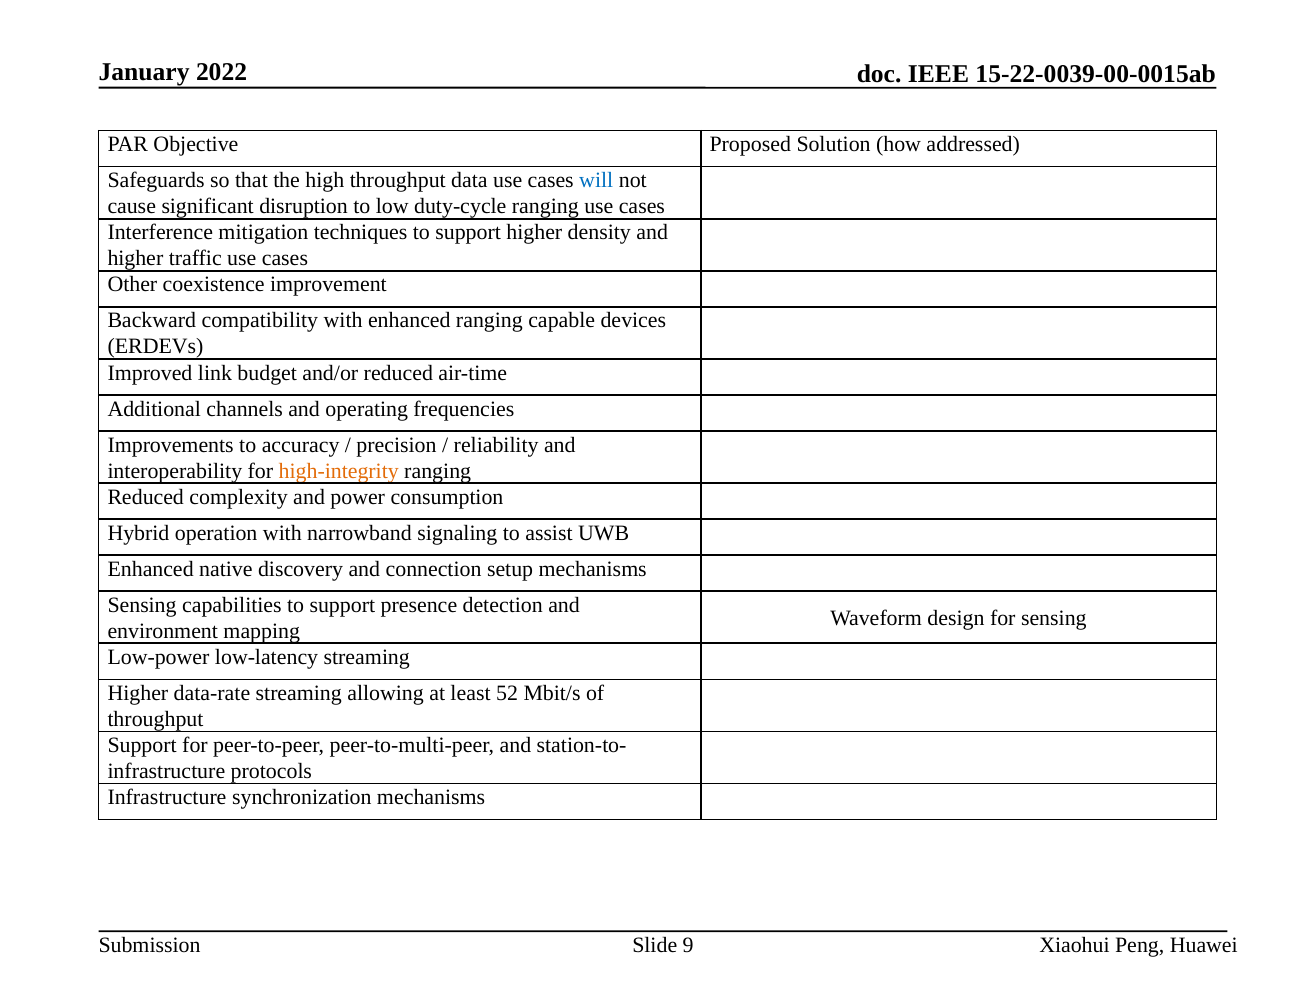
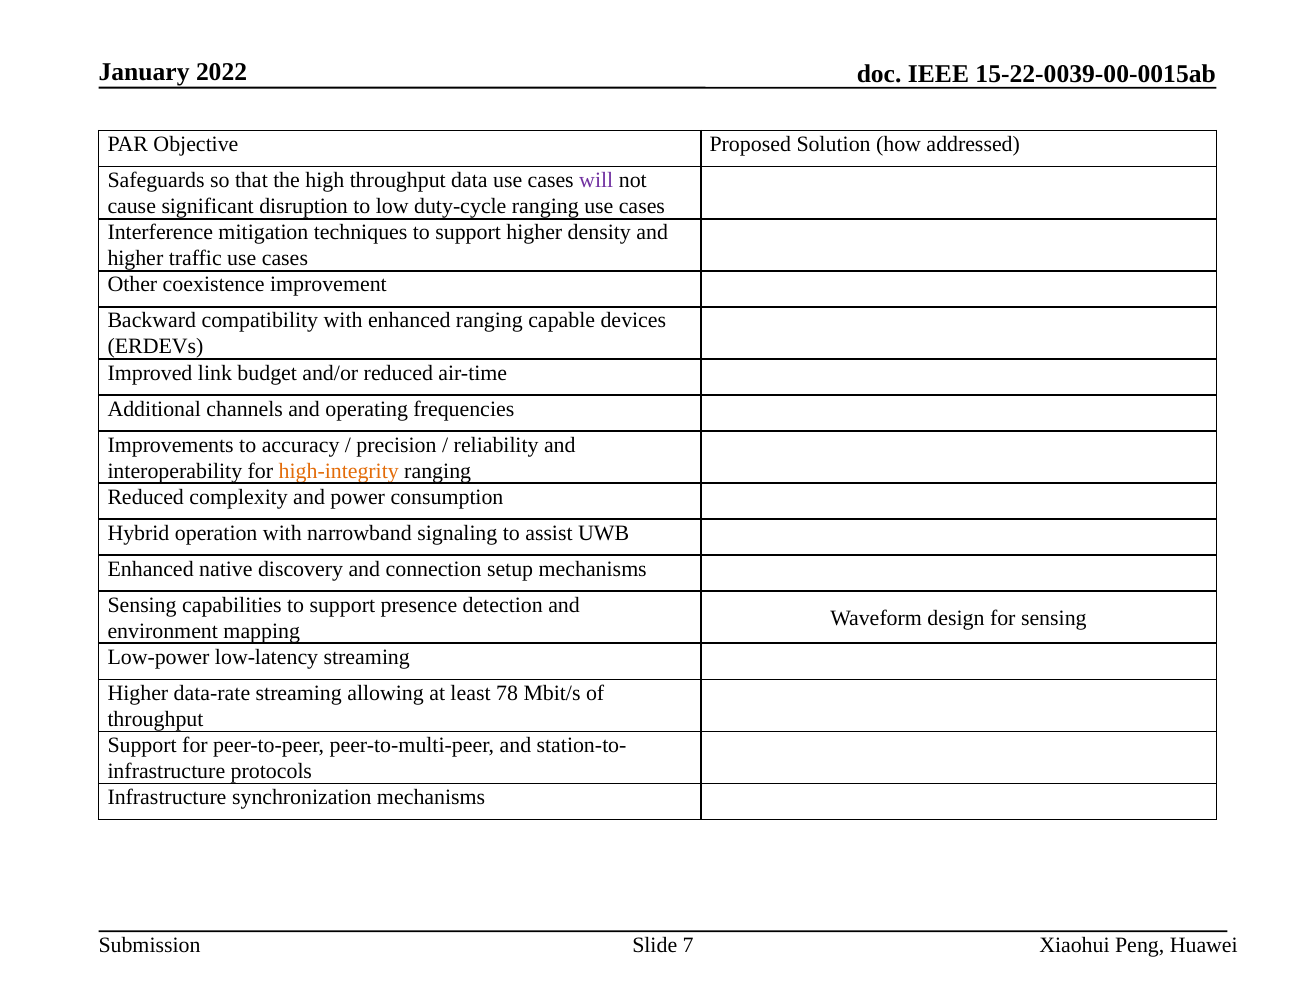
will colour: blue -> purple
52: 52 -> 78
9: 9 -> 7
